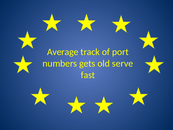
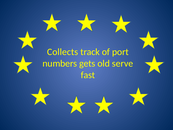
Average: Average -> Collects
